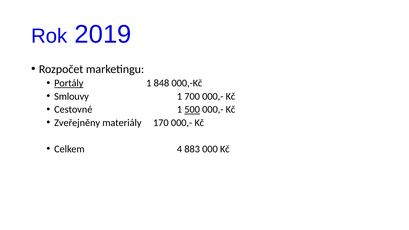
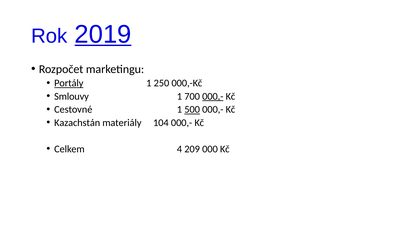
2019 underline: none -> present
848: 848 -> 250
000,- at (213, 96) underline: none -> present
Zveřejněny: Zveřejněny -> Kazachstán
170: 170 -> 104
883: 883 -> 209
